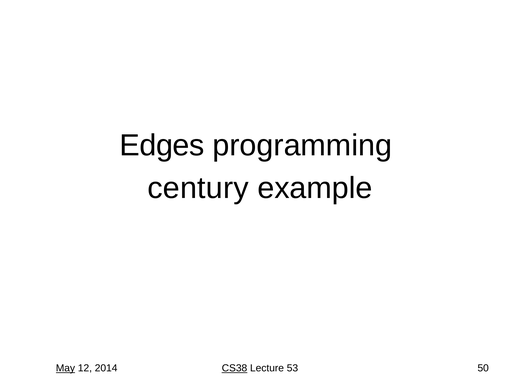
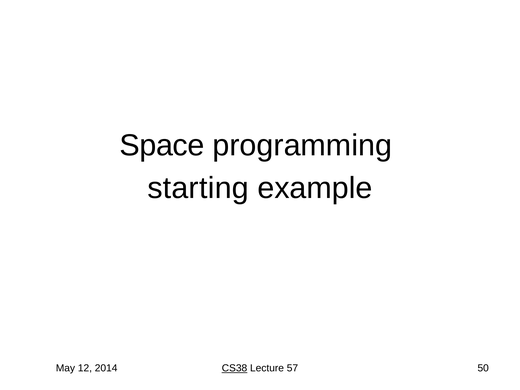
Edges: Edges -> Space
century: century -> starting
May underline: present -> none
53: 53 -> 57
